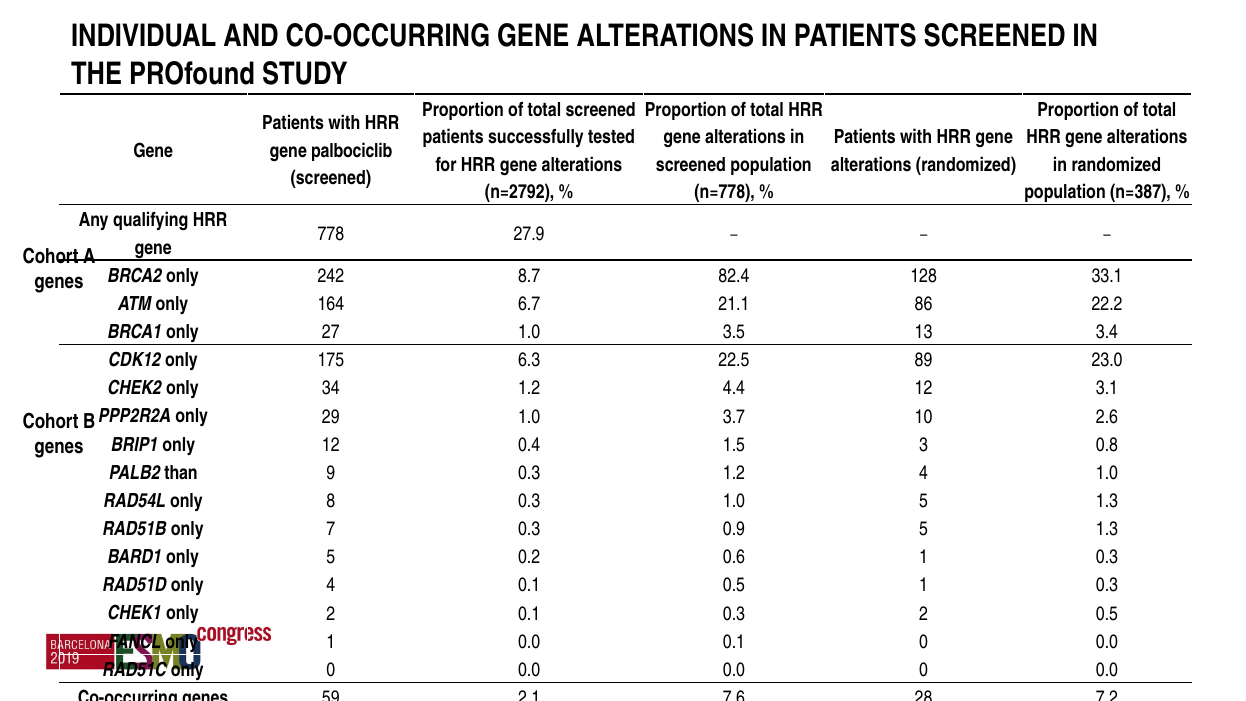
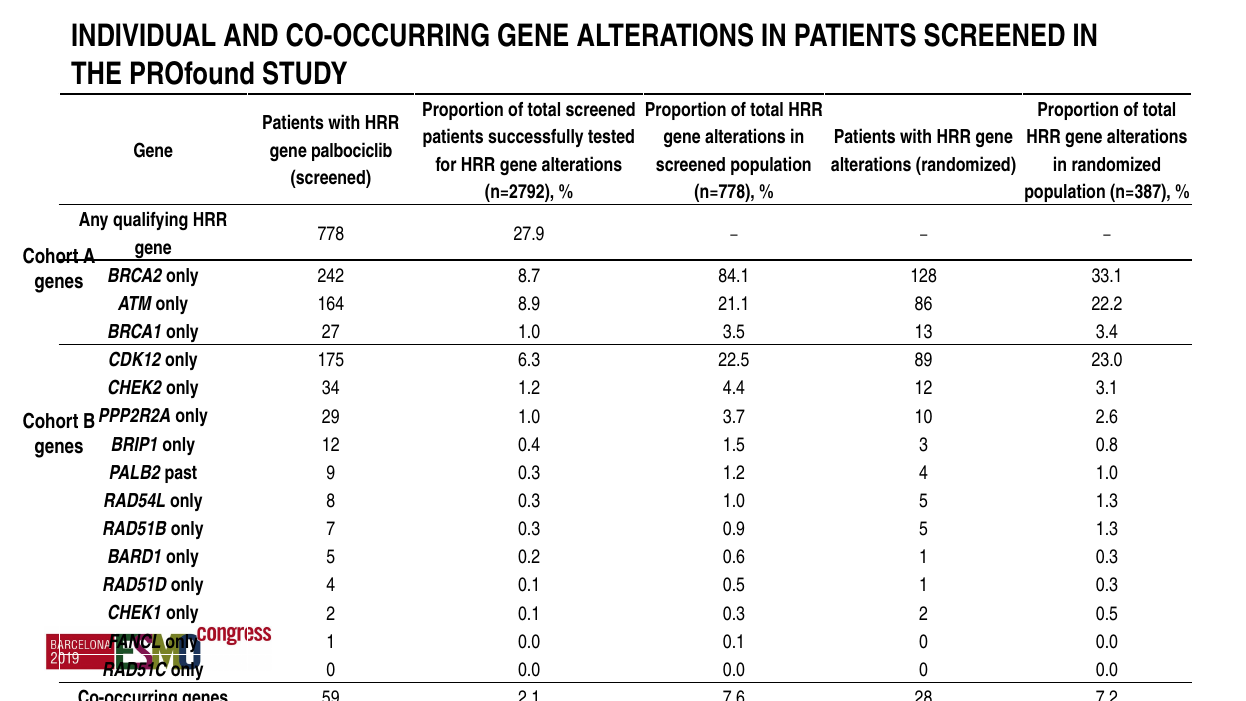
82.4: 82.4 -> 84.1
6.7: 6.7 -> 8.9
than: than -> past
